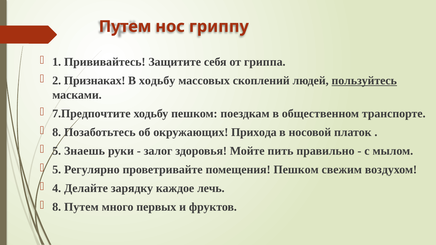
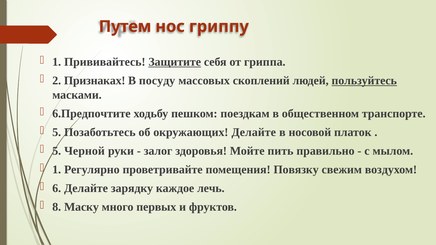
Защитите underline: none -> present
В ходьбу: ходьбу -> посуду
7.Предпочтите: 7.Предпочтите -> 6.Предпочтите
8 at (57, 132): 8 -> 5
окружающих Прихода: Прихода -> Делайте
Знаешь: Знаешь -> Черной
5 at (57, 170): 5 -> 1
помещения Пешком: Пешком -> Повязку
4: 4 -> 6
8 Путем: Путем -> Маску
